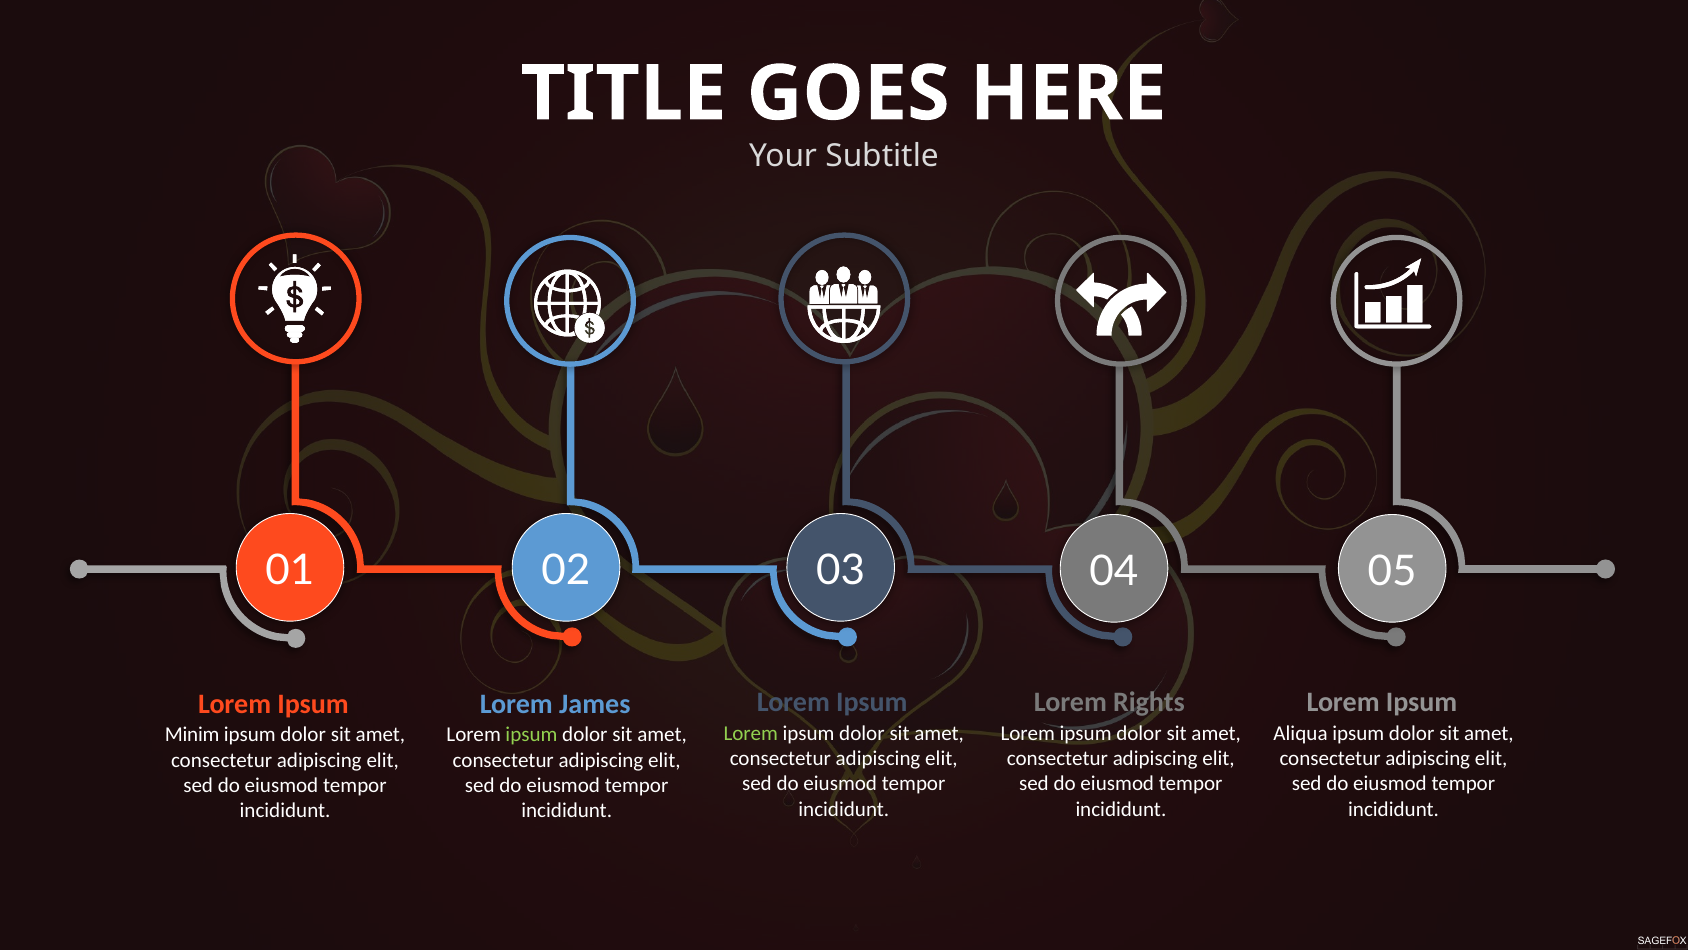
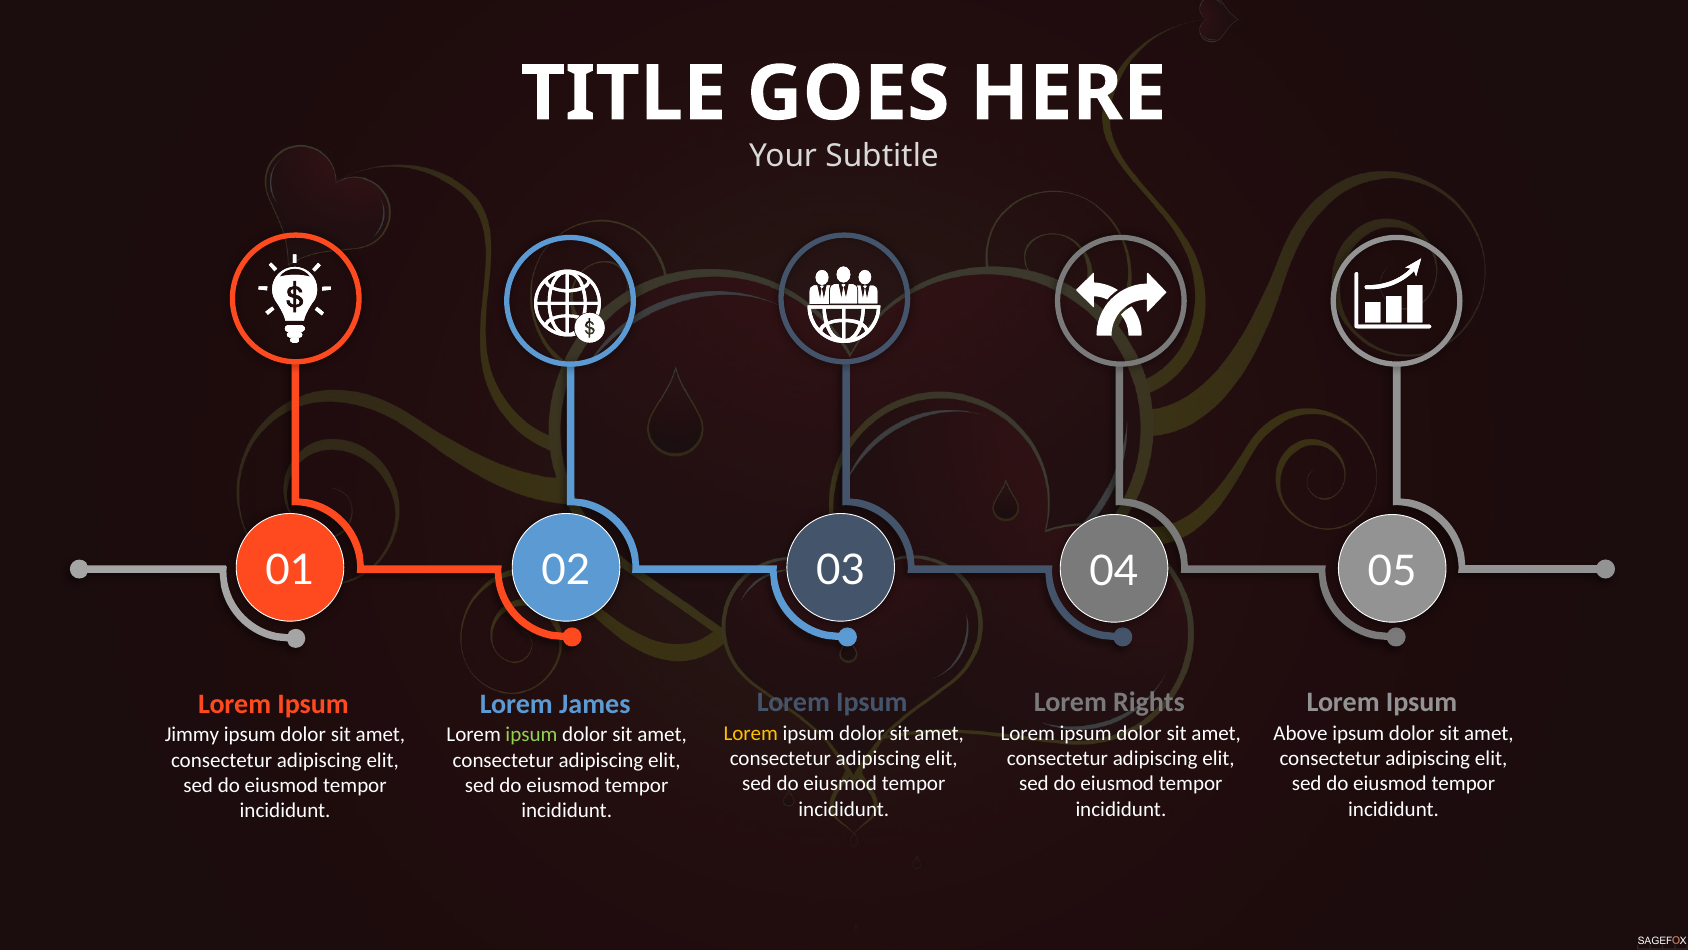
Lorem at (751, 733) colour: light green -> yellow
Aliqua: Aliqua -> Above
Minim: Minim -> Jimmy
